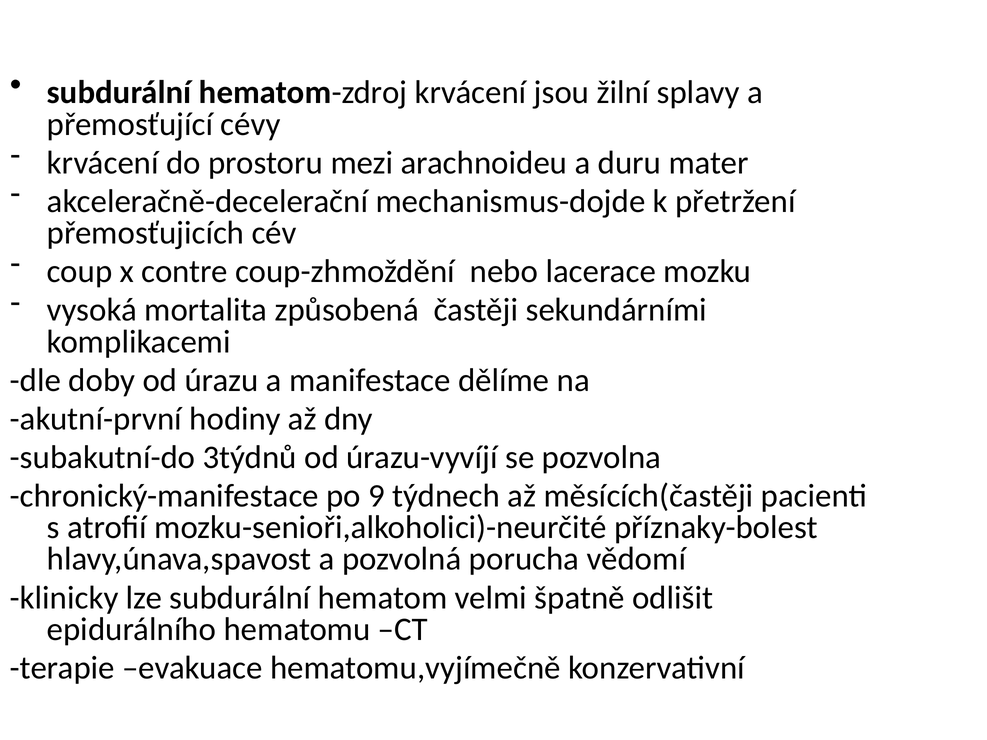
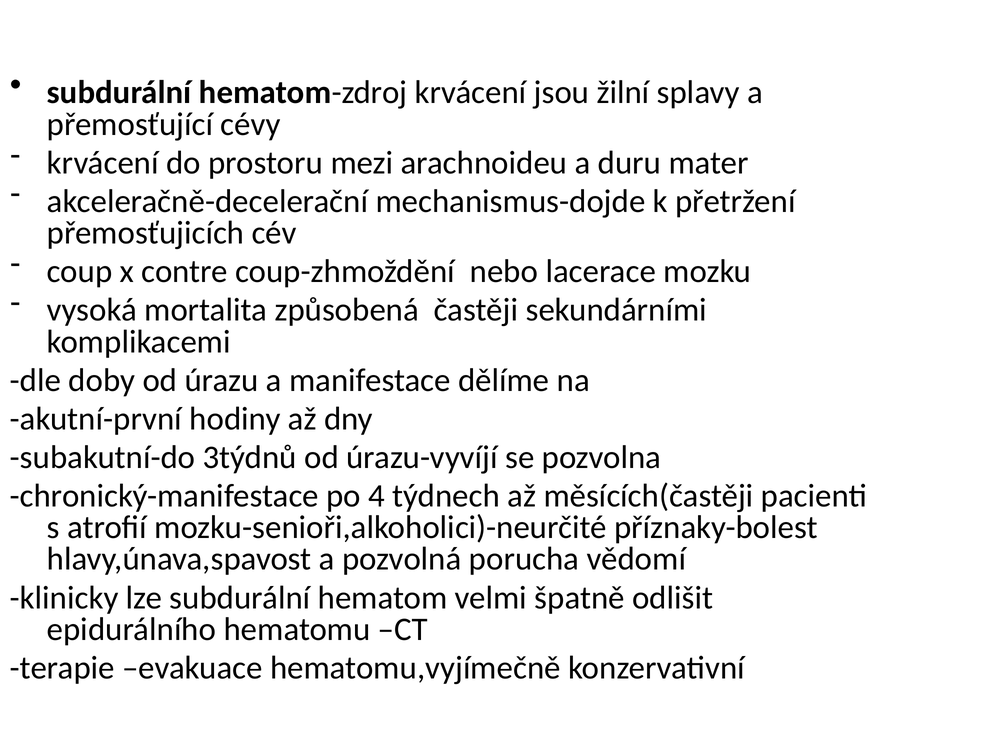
9: 9 -> 4
